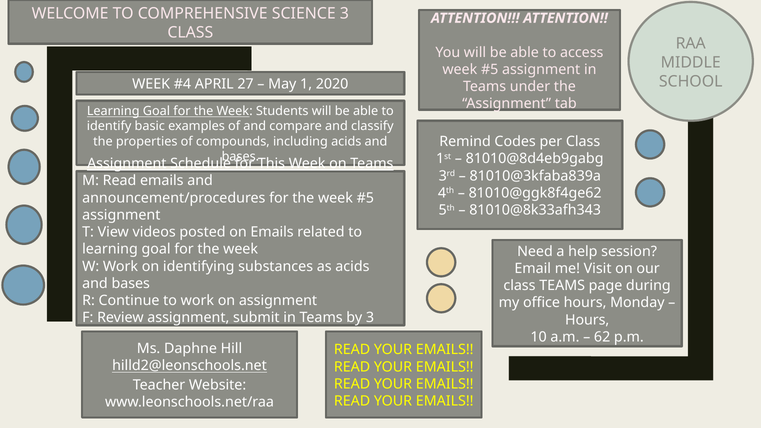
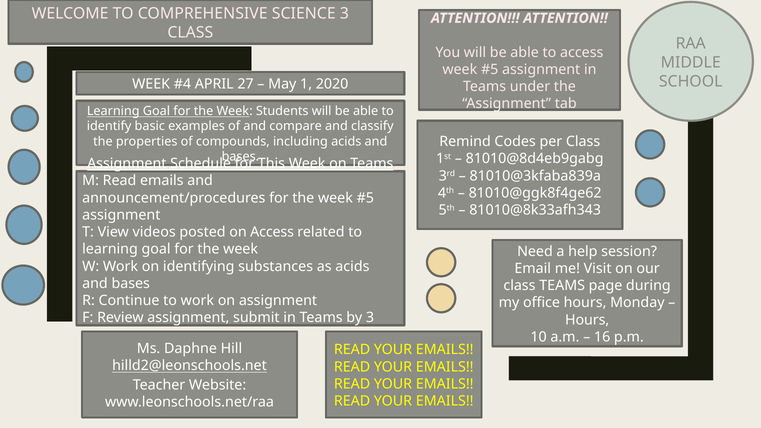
on Emails: Emails -> Access
62: 62 -> 16
